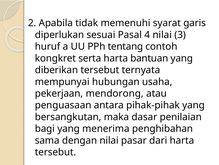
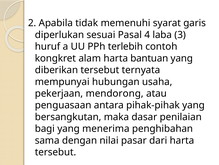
4 nilai: nilai -> laba
tentang: tentang -> terlebih
serta: serta -> alam
